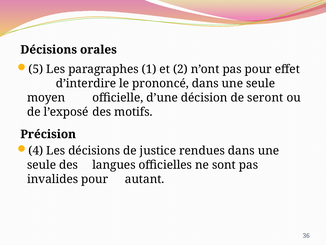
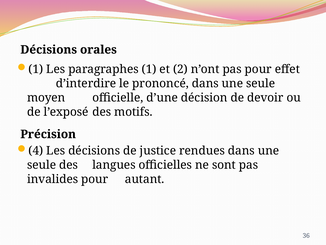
5 at (36, 69): 5 -> 1
seront: seront -> devoir
